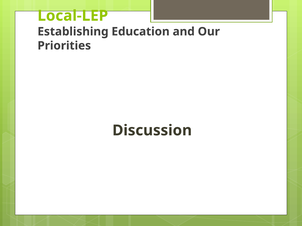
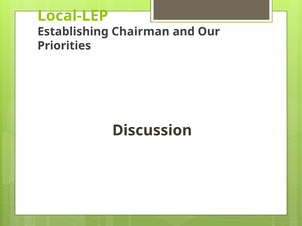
Education: Education -> Chairman
